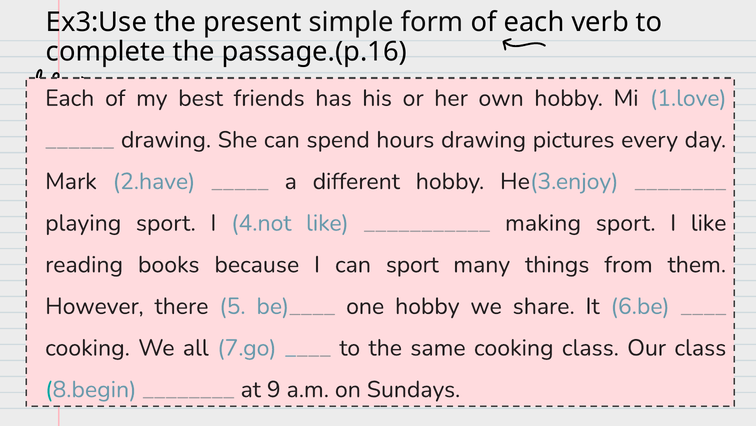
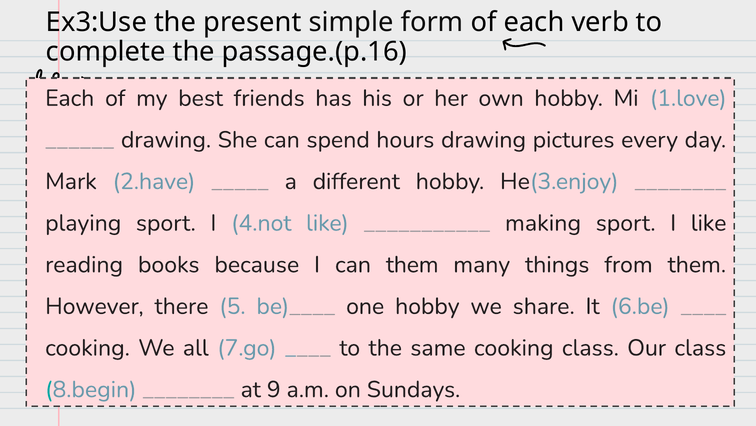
can sport: sport -> them
